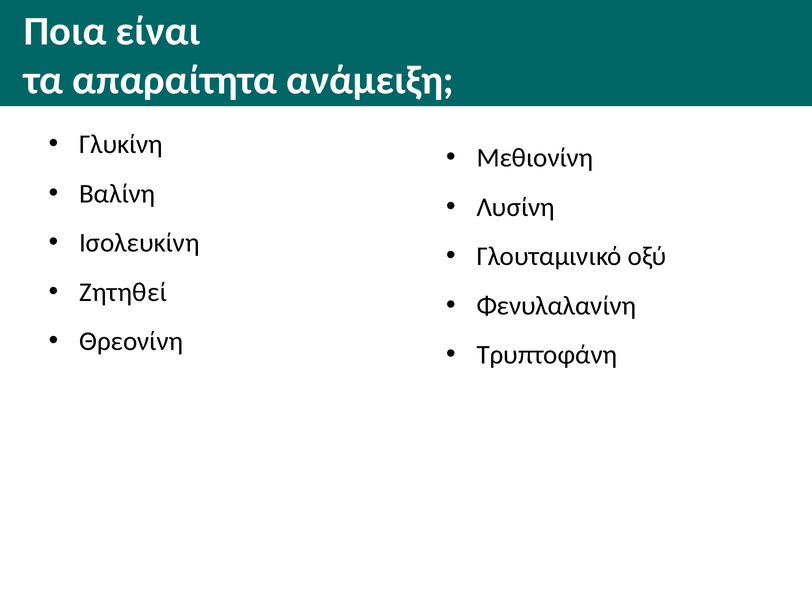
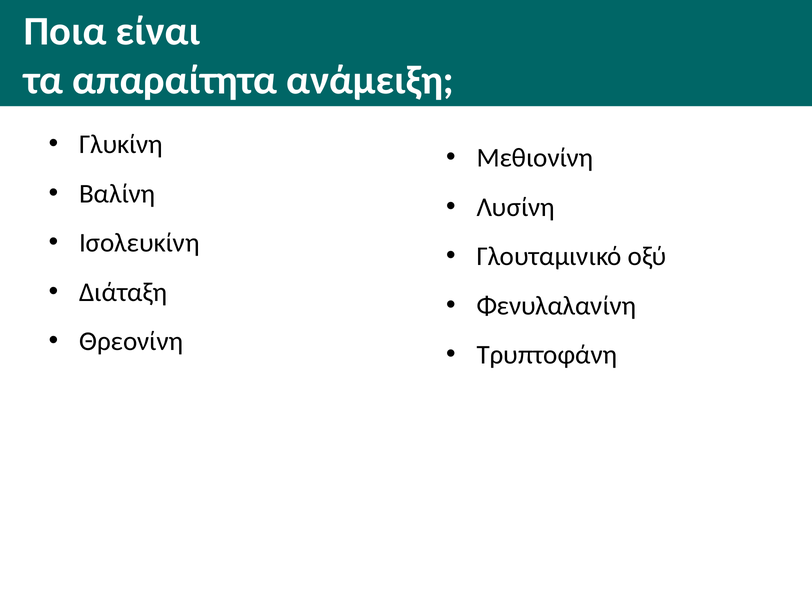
Ζητηθεί: Ζητηθεί -> Διάταξη
